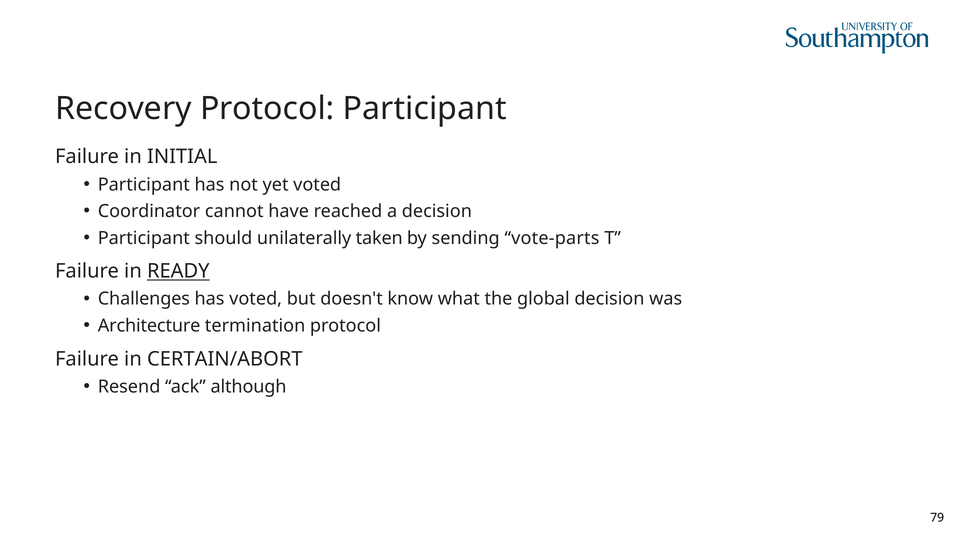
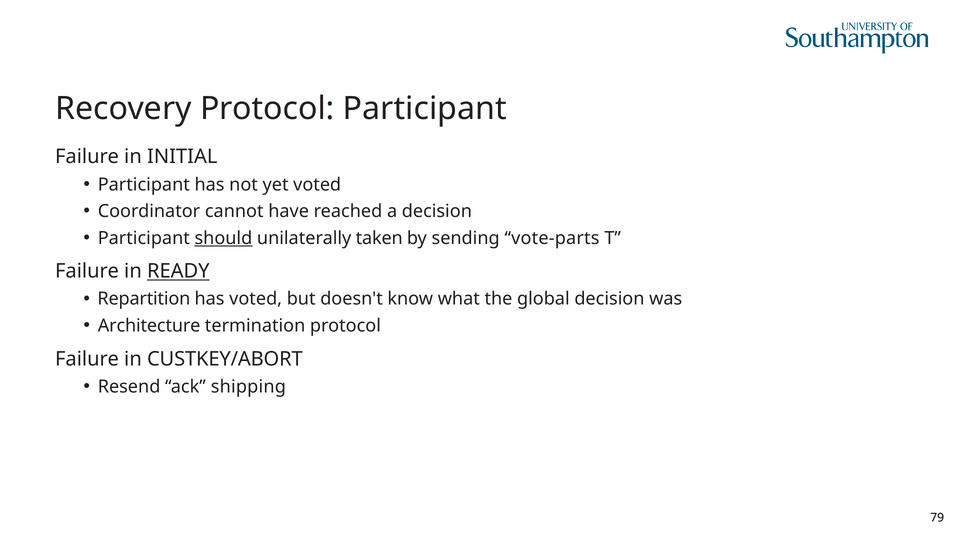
should underline: none -> present
Challenges: Challenges -> Repartition
CERTAIN/ABORT: CERTAIN/ABORT -> CUSTKEY/ABORT
although: although -> shipping
